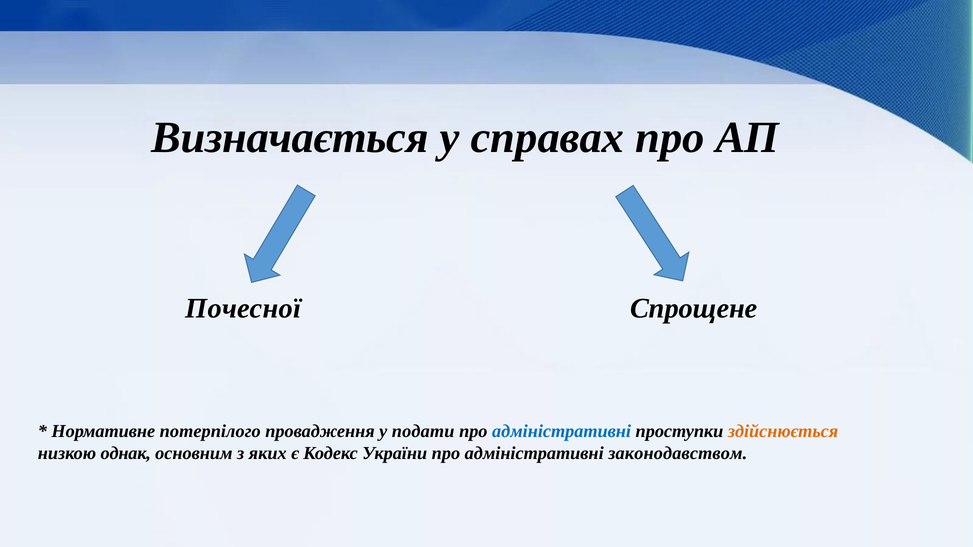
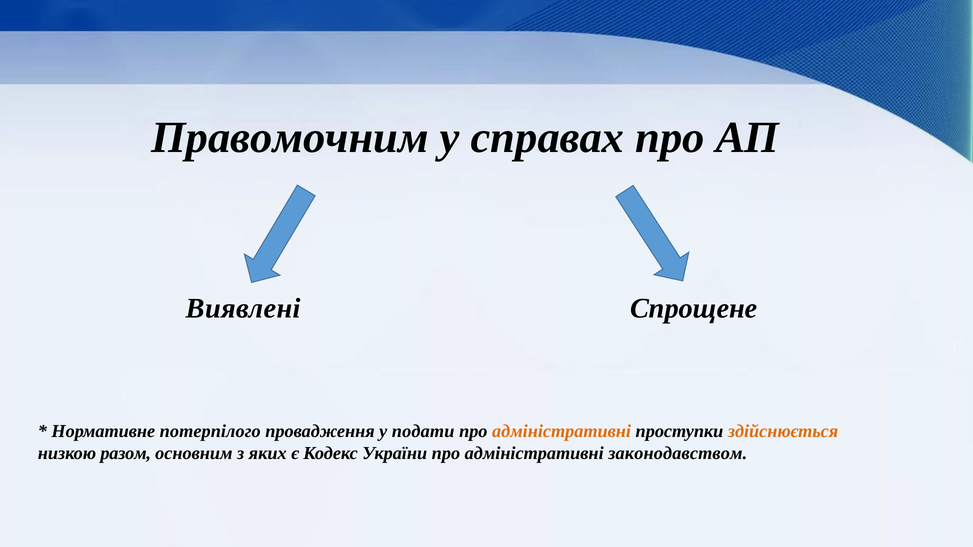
Визначається: Визначається -> Правомочним
Почесної: Почесної -> Виявлені
адміністративні at (562, 432) colour: blue -> orange
однак: однак -> разом
